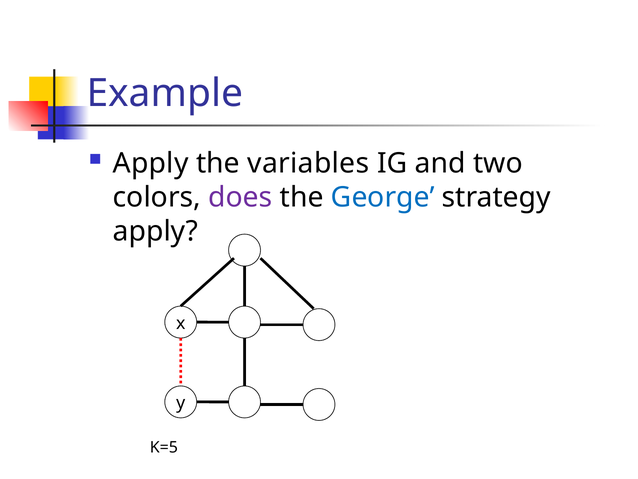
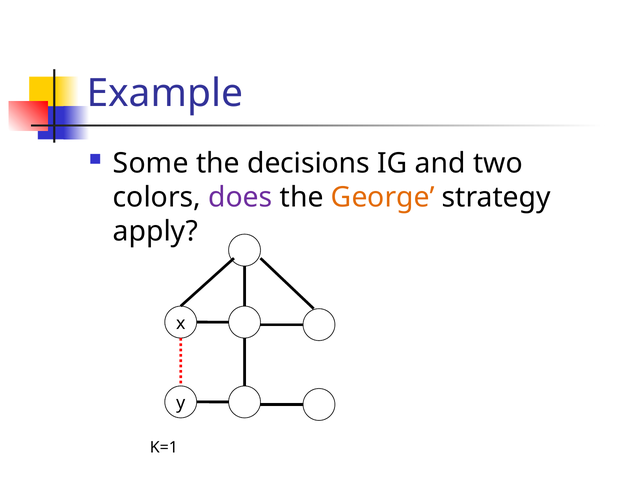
Apply at (151, 163): Apply -> Some
variables: variables -> decisions
George colour: blue -> orange
K=5: K=5 -> K=1
